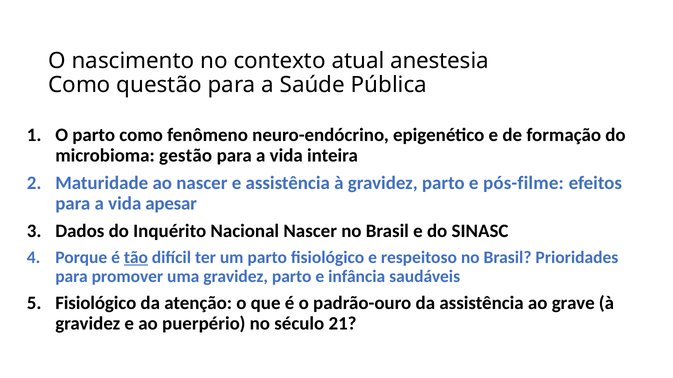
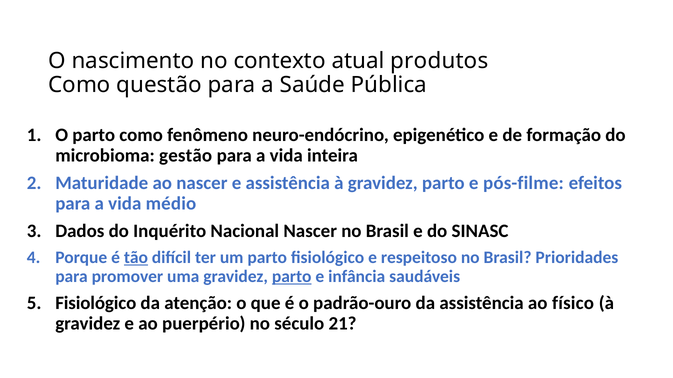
anestesia: anestesia -> produtos
apesar: apesar -> médio
parto at (292, 277) underline: none -> present
grave: grave -> físico
